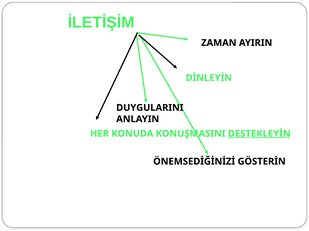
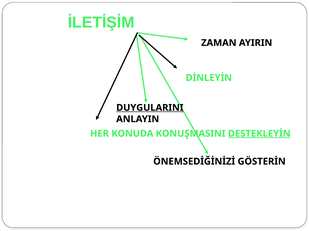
DUYGULARINI underline: none -> present
